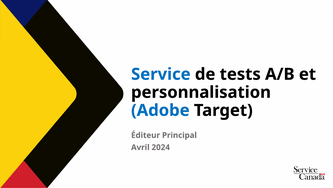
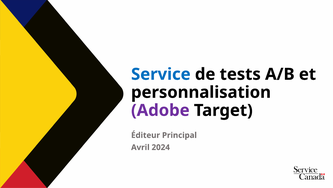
Adobe colour: blue -> purple
